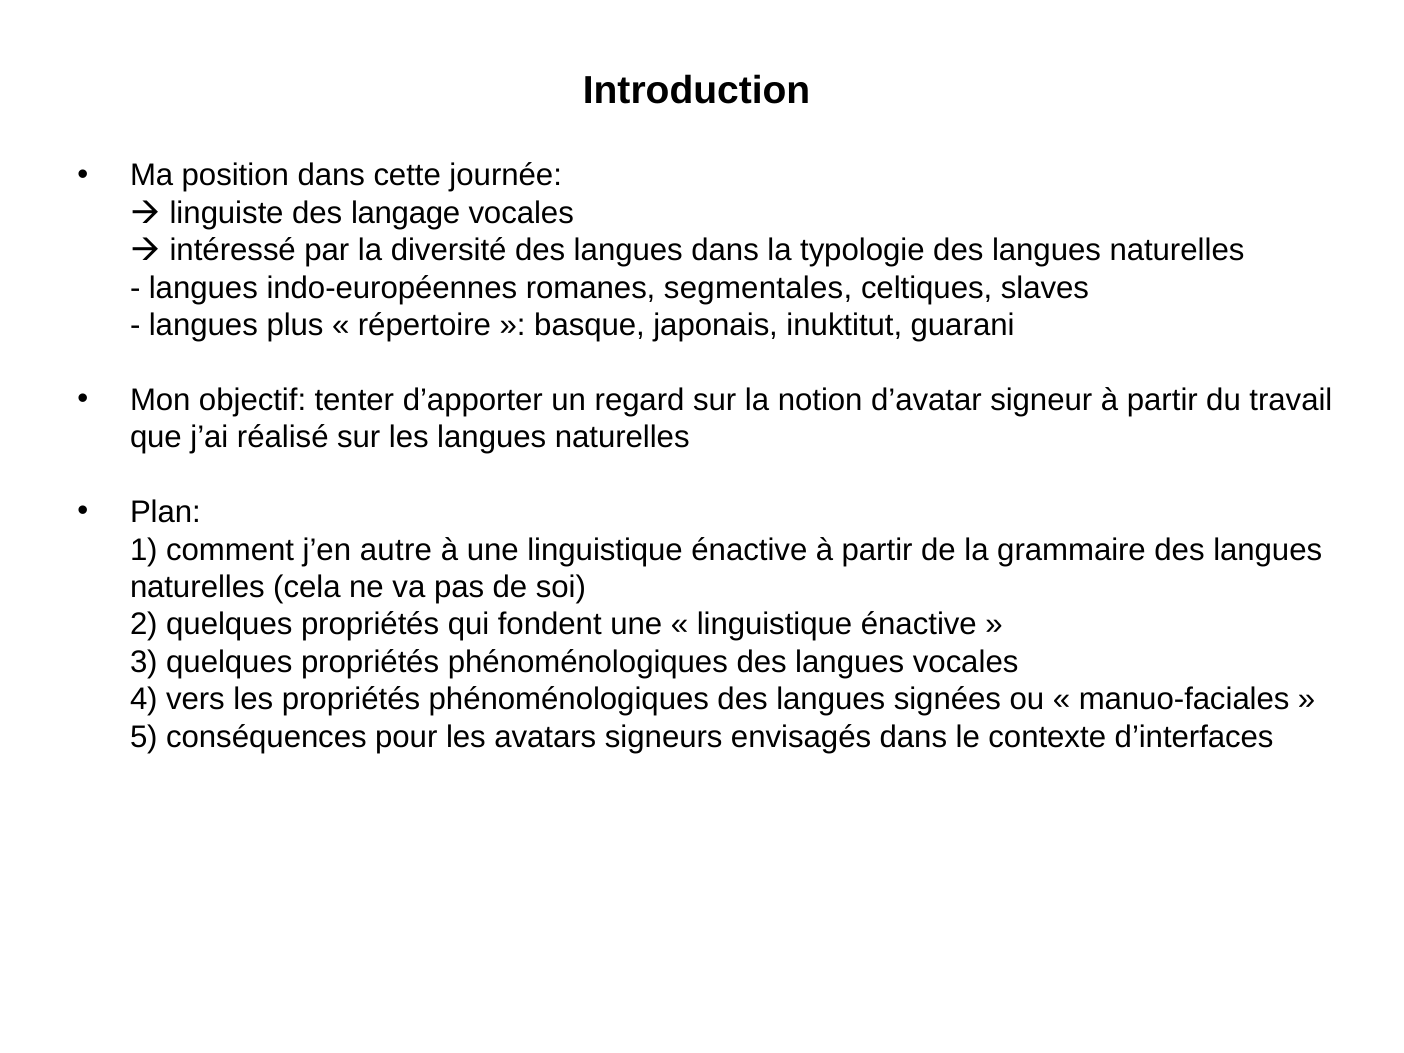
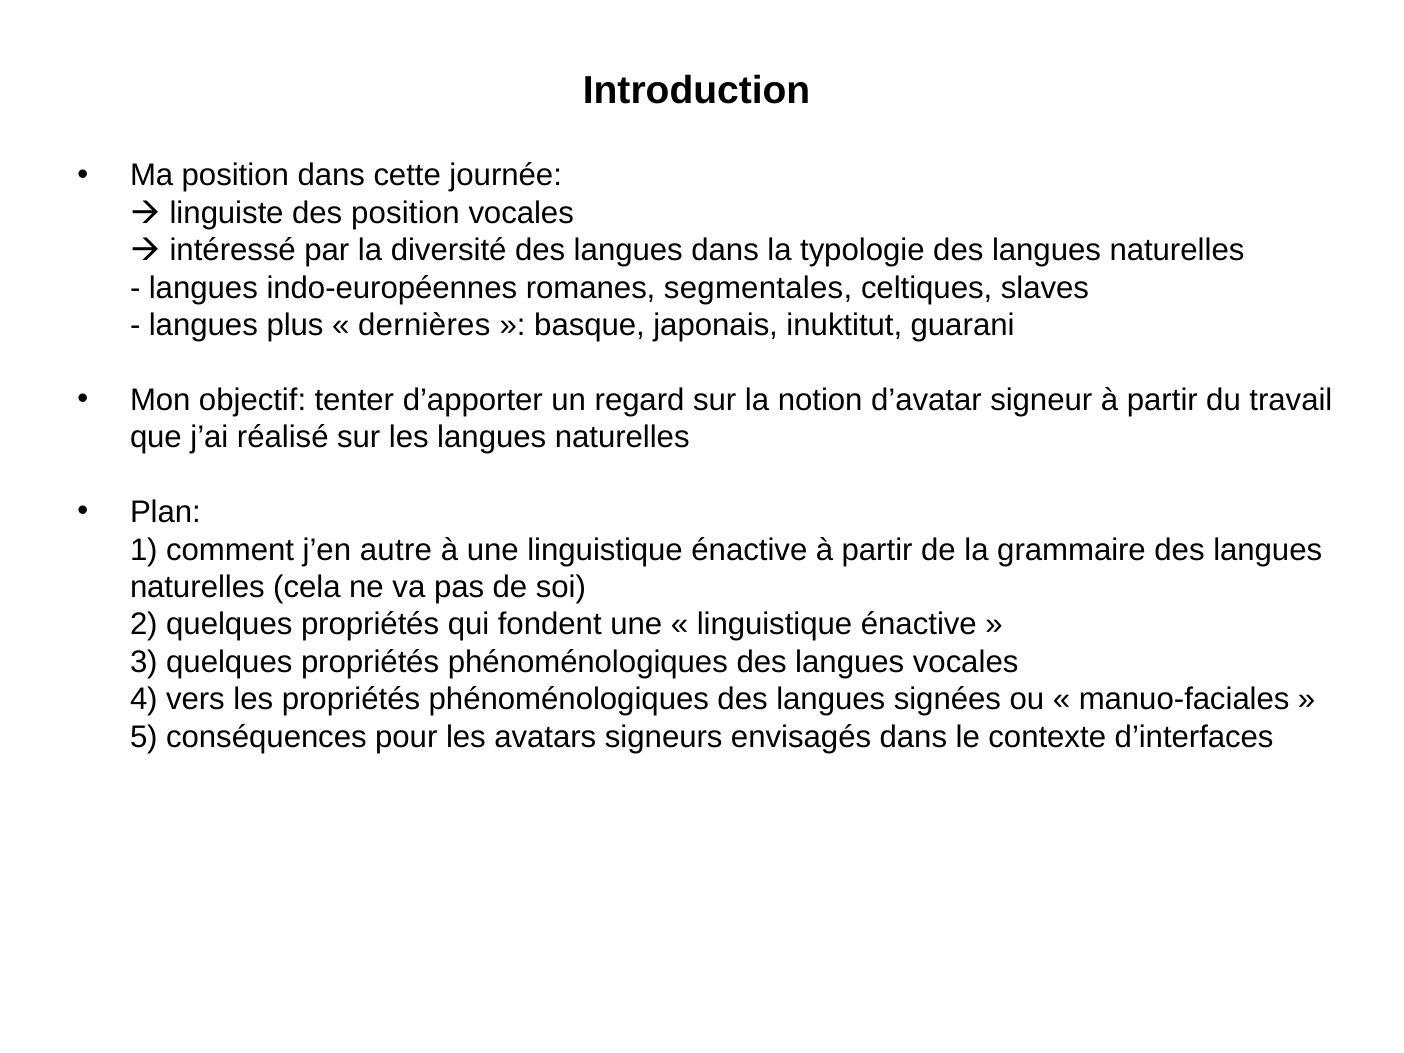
des langage: langage -> position
répertoire: répertoire -> dernières
